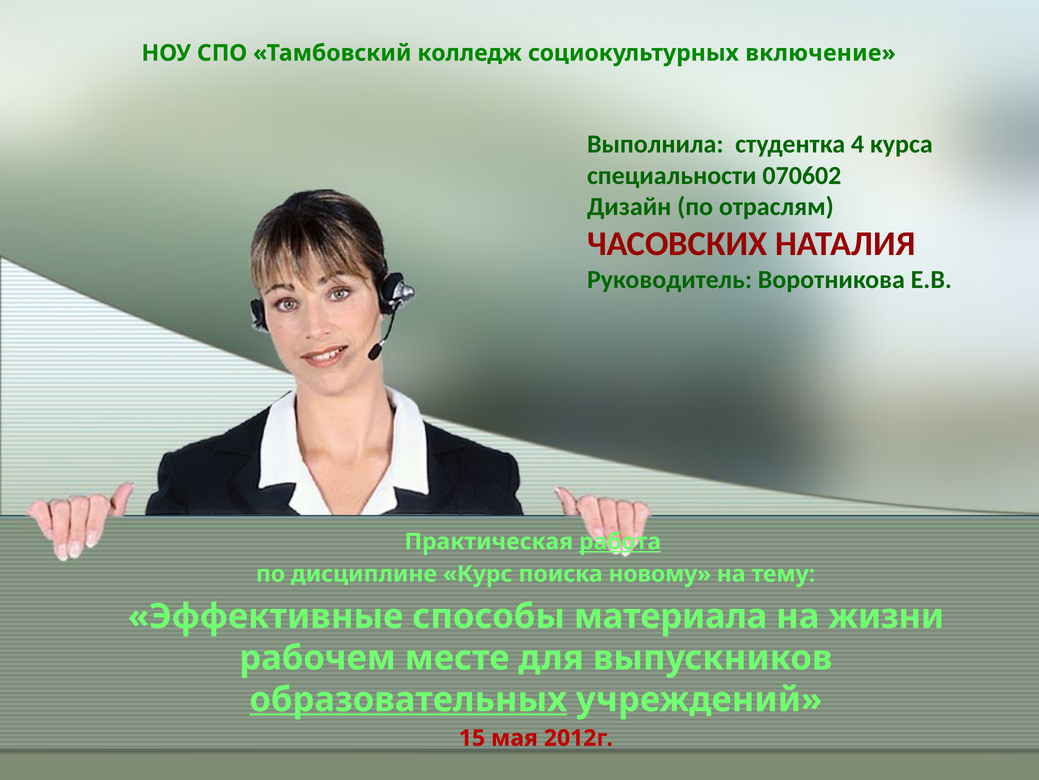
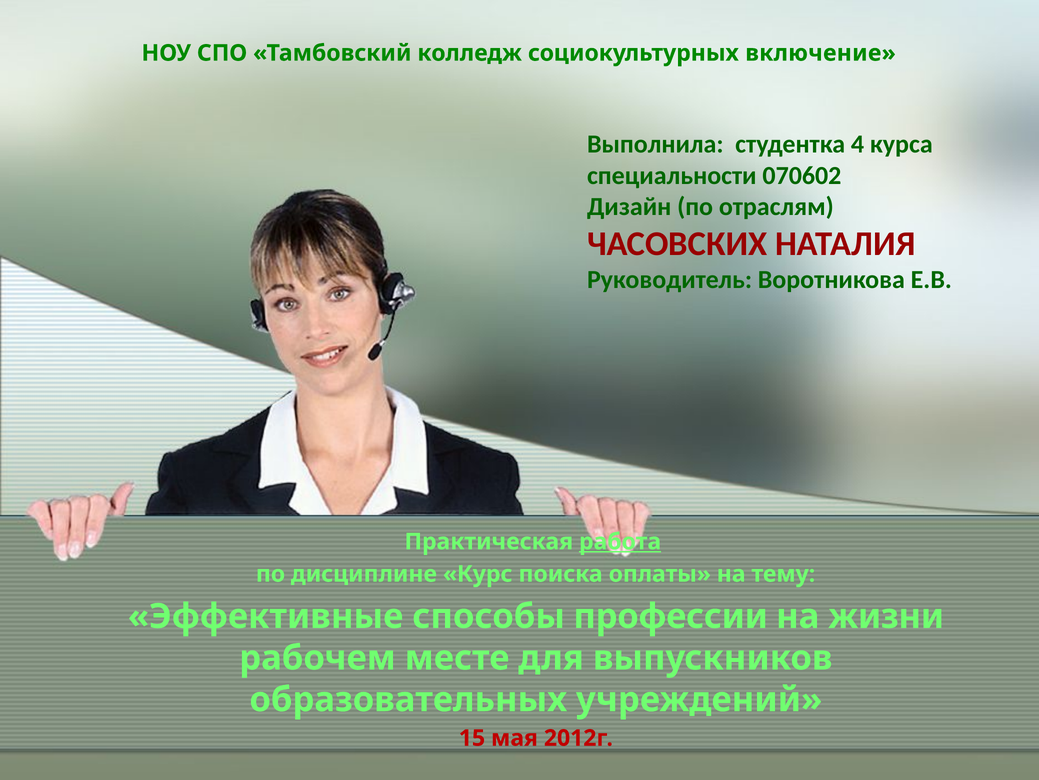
новому: новому -> оплаты
материала: материала -> профессии
образовательных underline: present -> none
